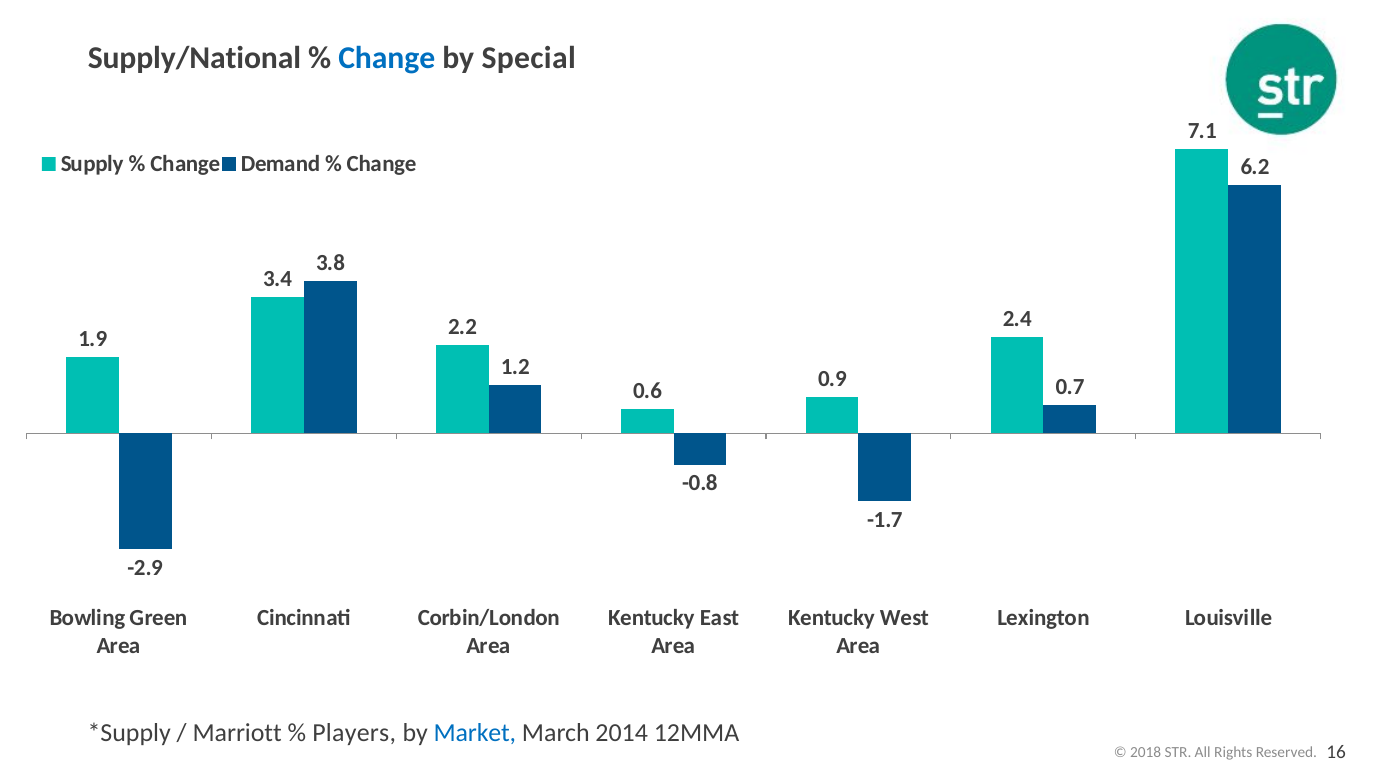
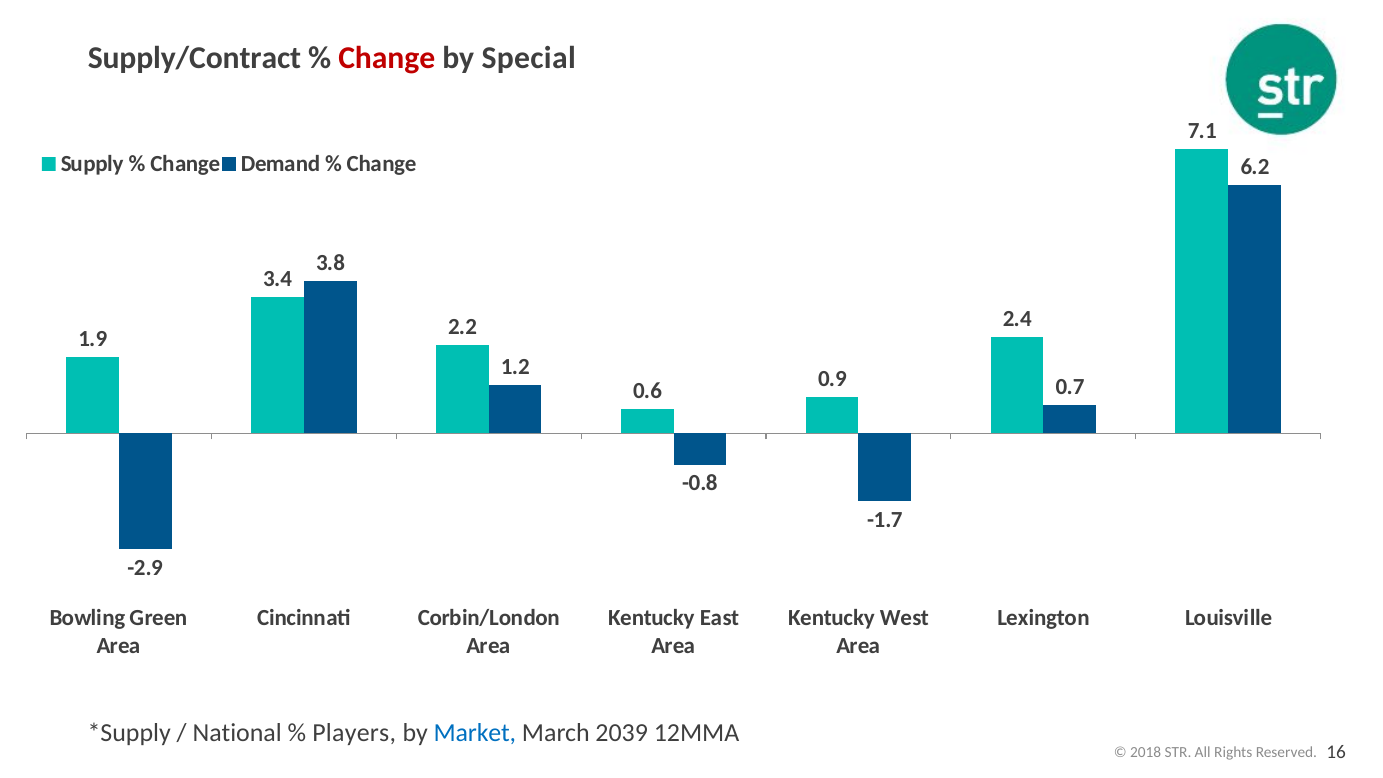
Supply/National: Supply/National -> Supply/Contract
Change at (387, 58) colour: blue -> red
Marriott: Marriott -> National
2014: 2014 -> 2039
